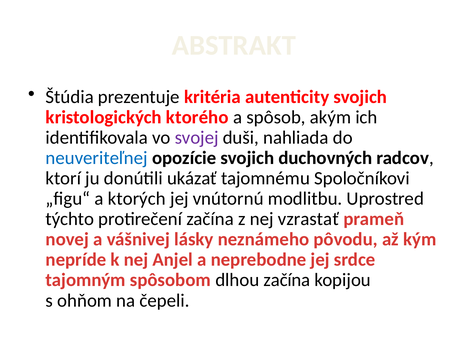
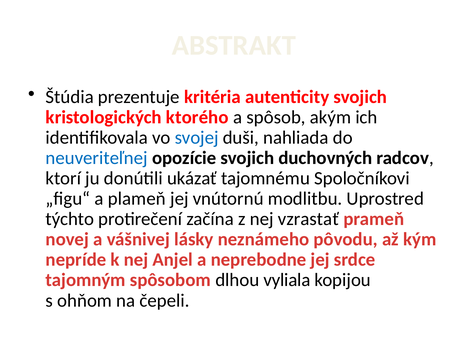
svojej colour: purple -> blue
ktorých: ktorých -> plameň
dlhou začína: začína -> vyliala
